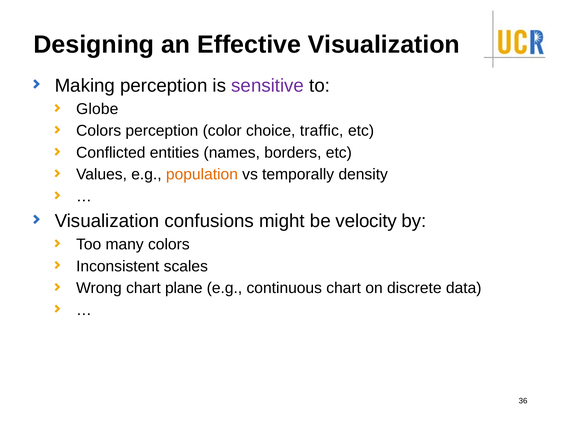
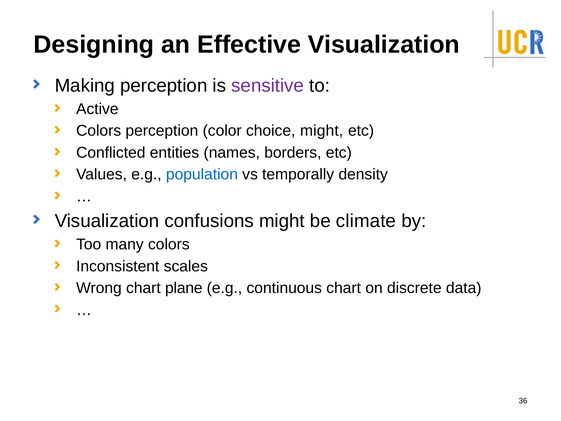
Globe: Globe -> Active
choice traffic: traffic -> might
population colour: orange -> blue
velocity: velocity -> climate
